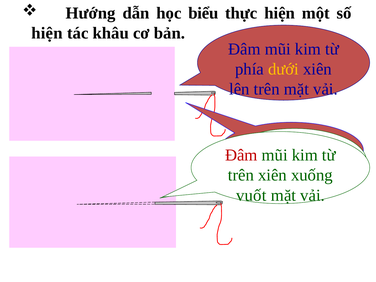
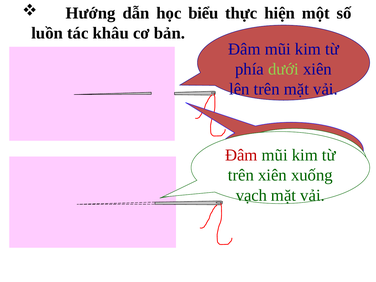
hiện at (47, 33): hiện -> luồn
dưới colour: yellow -> light green
vuốt: vuốt -> vạch
